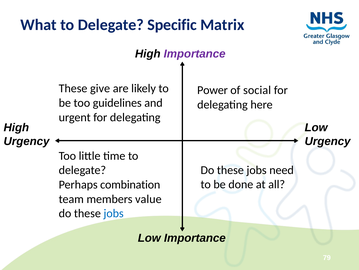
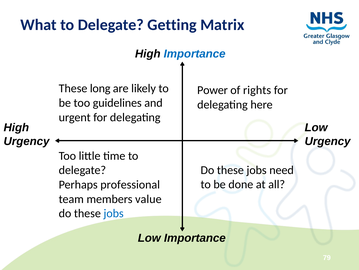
Specific: Specific -> Getting
Importance at (195, 54) colour: purple -> blue
give: give -> long
social: social -> rights
combination: combination -> professional
